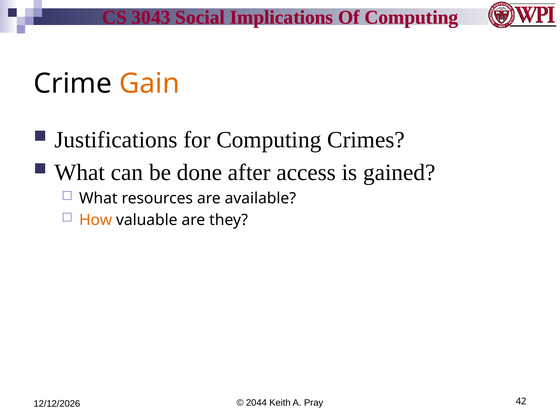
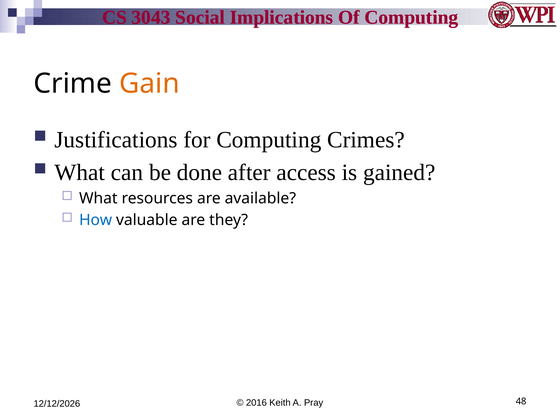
How colour: orange -> blue
2044: 2044 -> 2016
42: 42 -> 48
